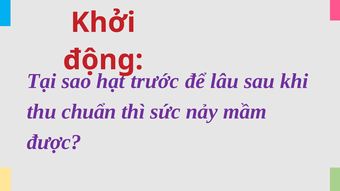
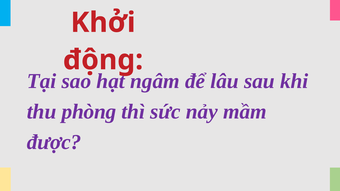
trước: trước -> ngâm
chuẩn: chuẩn -> phòng
